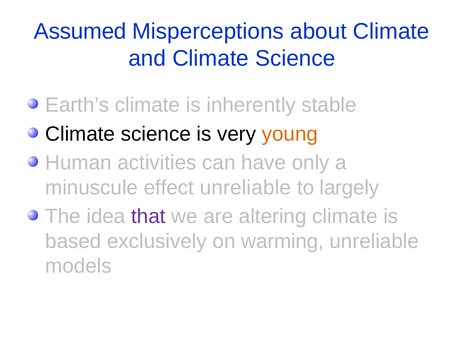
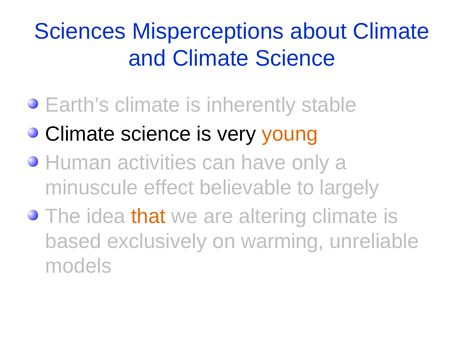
Assumed: Assumed -> Sciences
effect unreliable: unreliable -> believable
that colour: purple -> orange
